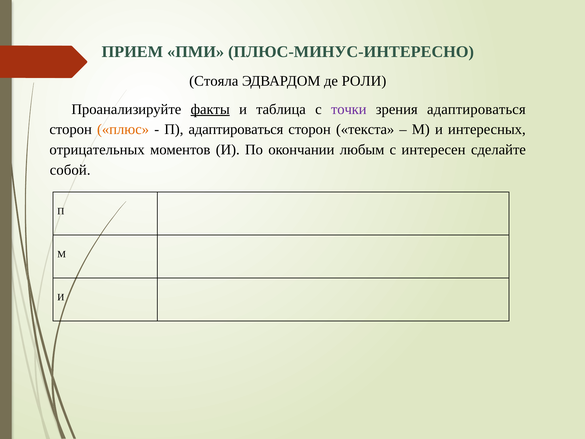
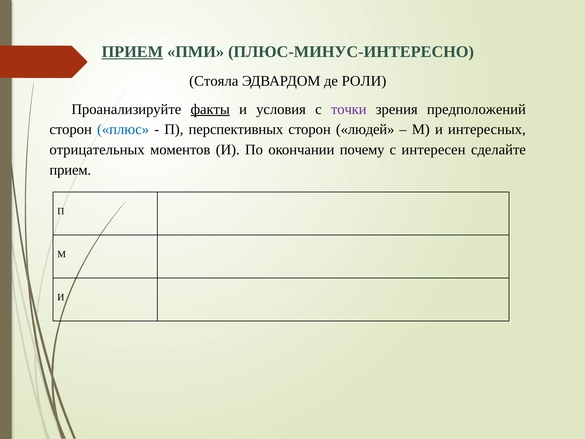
ПРИЕМ at (132, 52) underline: none -> present
таблица: таблица -> условия
зрения адаптироваться: адаптироваться -> предположений
плюс colour: orange -> blue
П адаптироваться: адаптироваться -> перспективных
текста: текста -> людей
любым: любым -> почему
собой at (70, 170): собой -> прием
